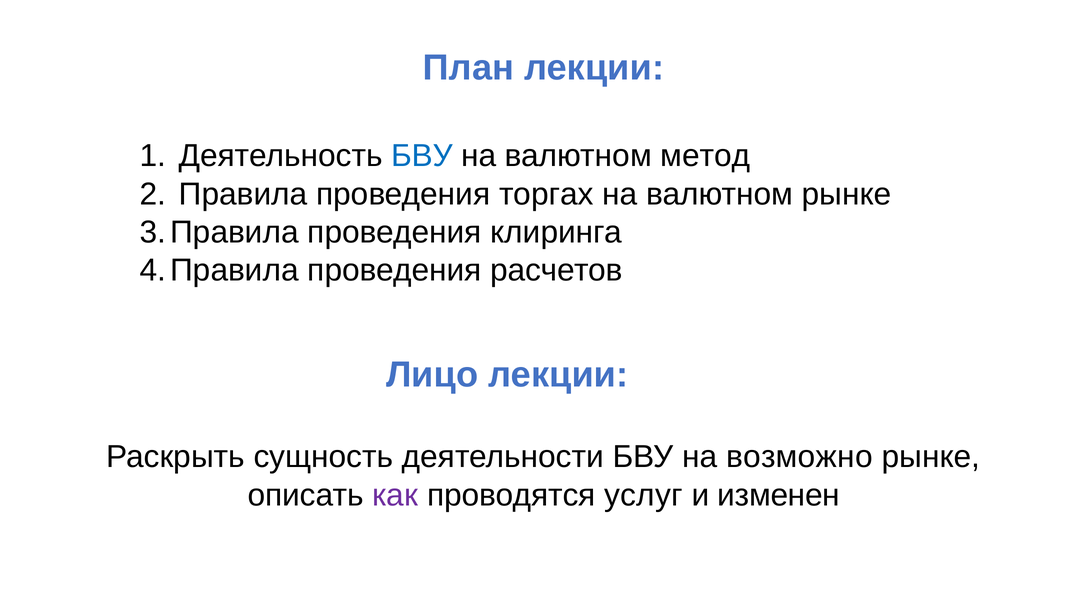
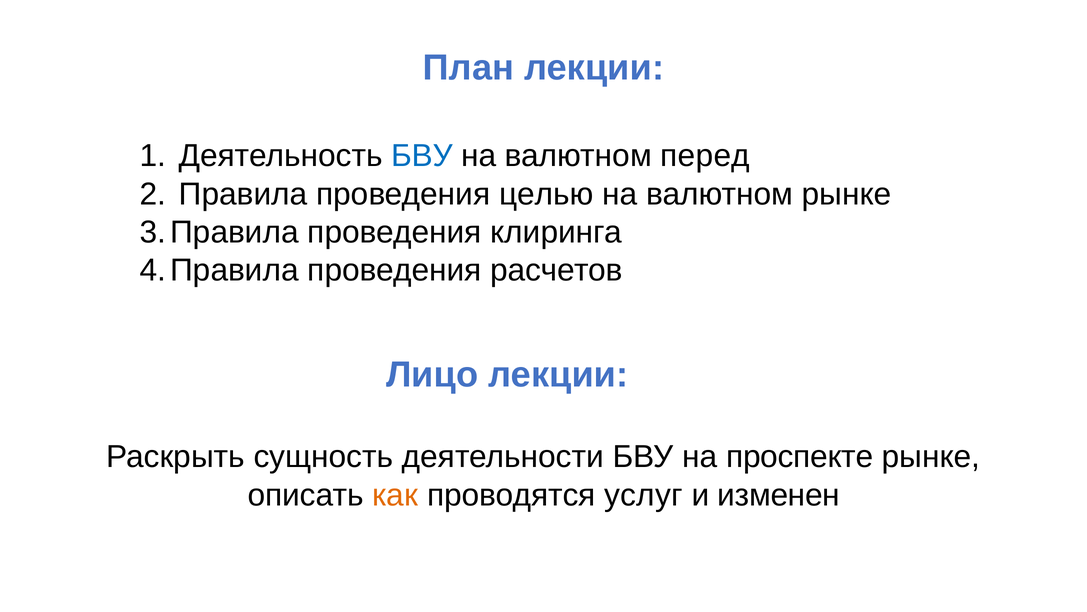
метод: метод -> перед
торгах: торгах -> целью
возможно: возможно -> проспекте
как colour: purple -> orange
